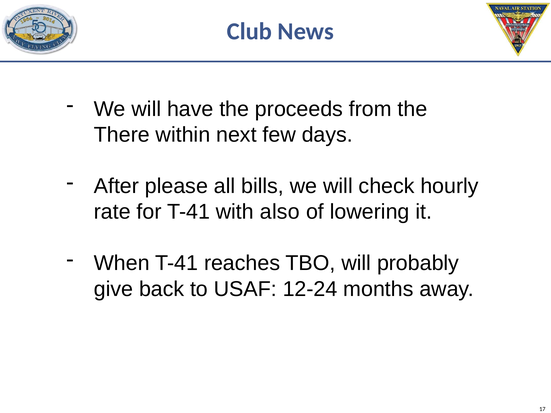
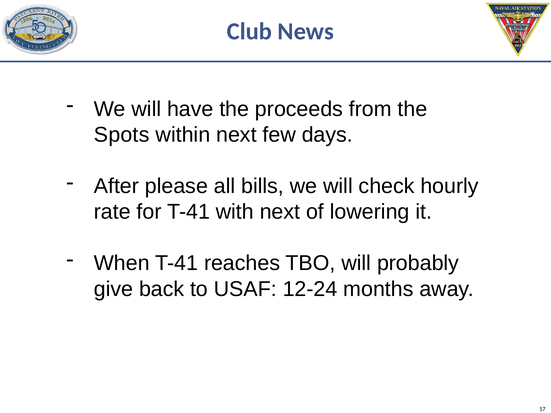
There: There -> Spots
with also: also -> next
